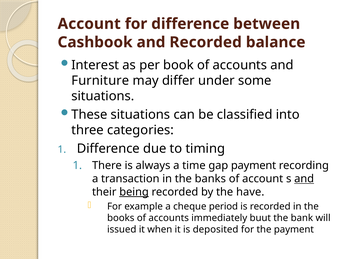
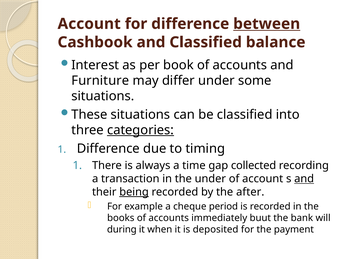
between underline: none -> present
and Recorded: Recorded -> Classified
categories underline: none -> present
gap payment: payment -> collected
the banks: banks -> under
have: have -> after
issued: issued -> during
